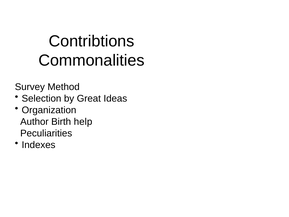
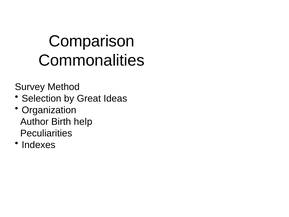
Contribtions: Contribtions -> Comparison
